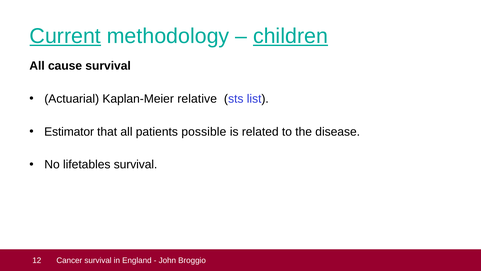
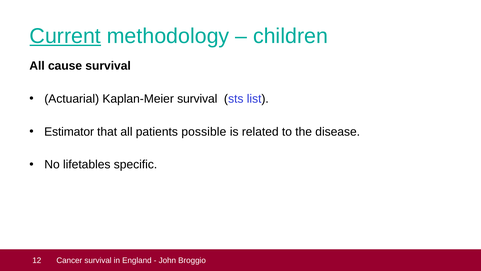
children underline: present -> none
Kaplan-Meier relative: relative -> survival
lifetables survival: survival -> specific
